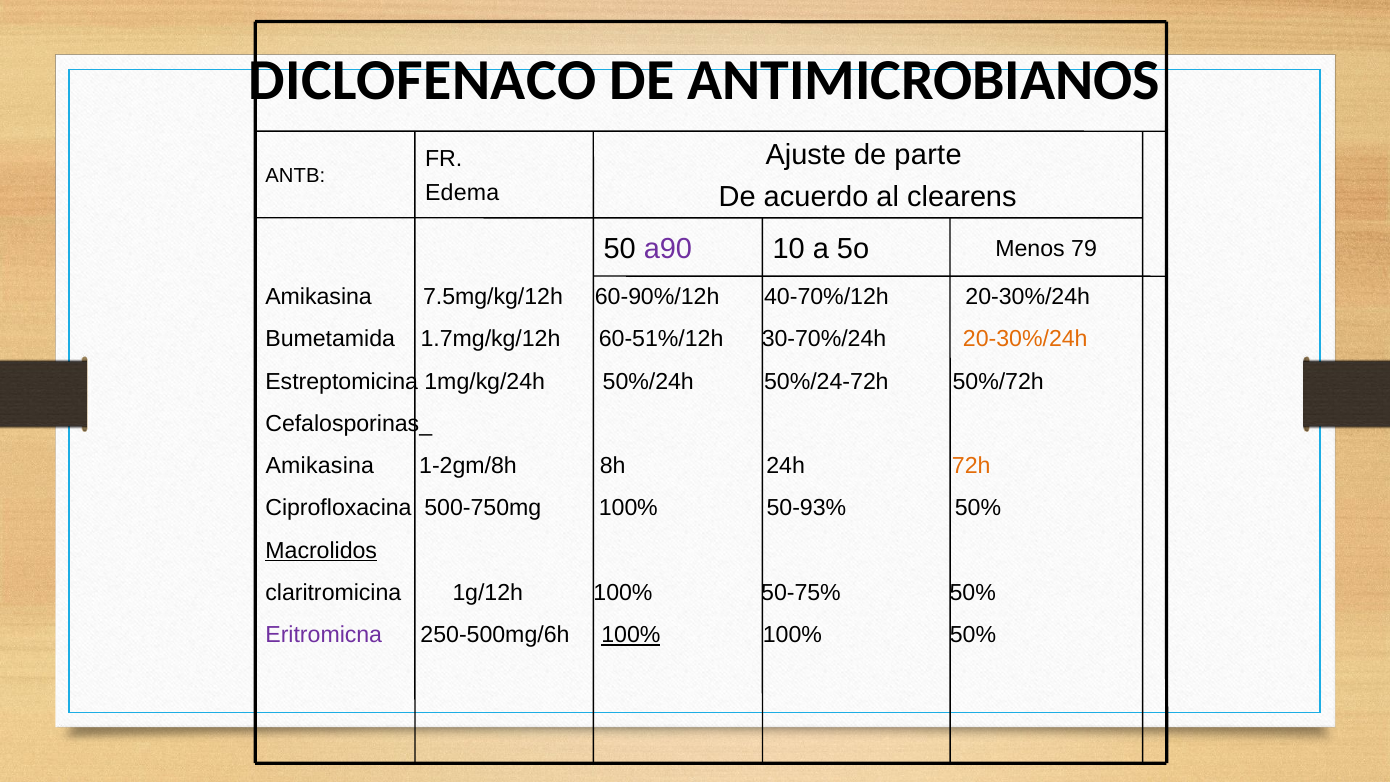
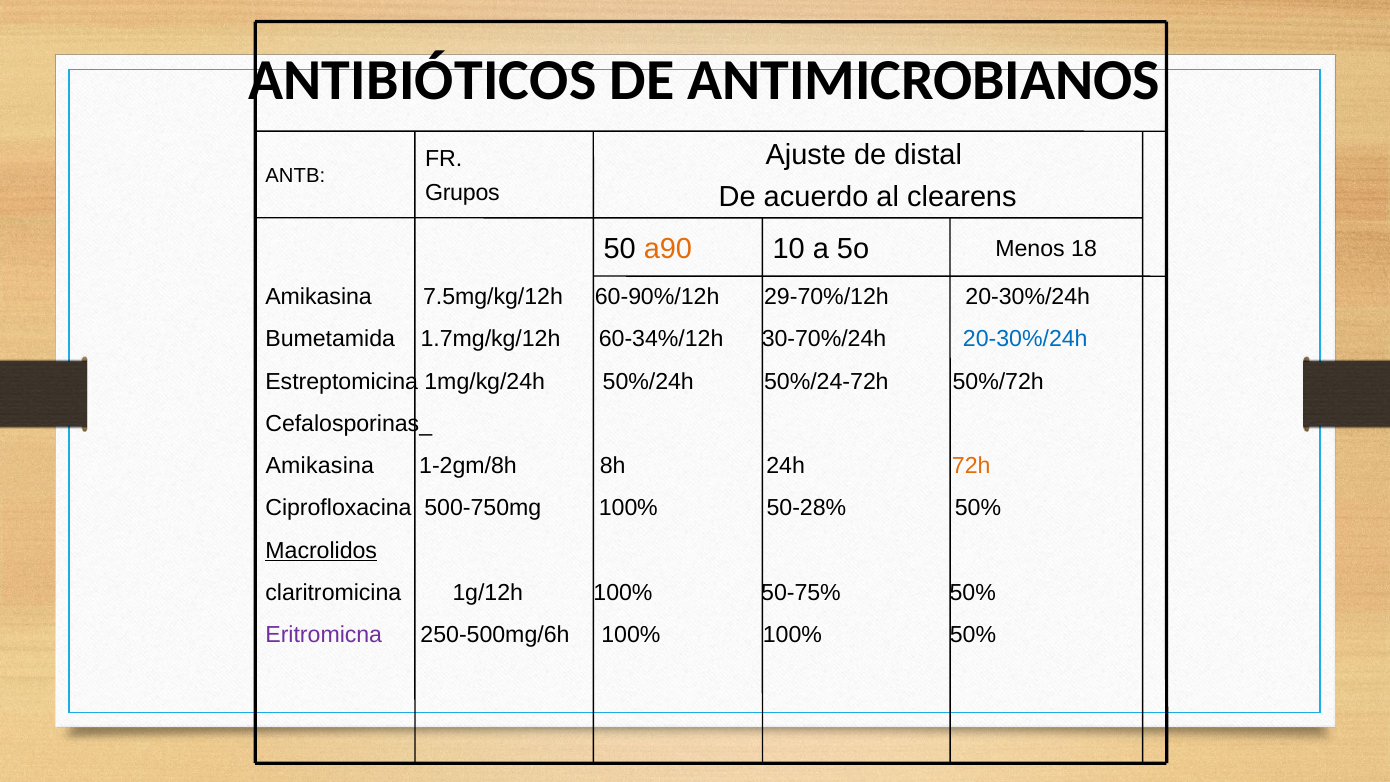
DICLOFENACO: DICLOFENACO -> ANTIBIÓTICOS
parte: parte -> distal
Edema: Edema -> Grupos
a90 colour: purple -> orange
79: 79 -> 18
40-70%/12h: 40-70%/12h -> 29-70%/12h
60-51%/12h: 60-51%/12h -> 60-34%/12h
20-30%/24h at (1025, 339) colour: orange -> blue
50-93%: 50-93% -> 50-28%
100% at (631, 635) underline: present -> none
